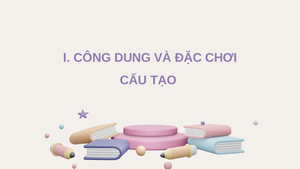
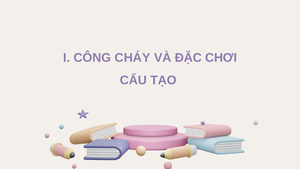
DUNG: DUNG -> CHÁY
